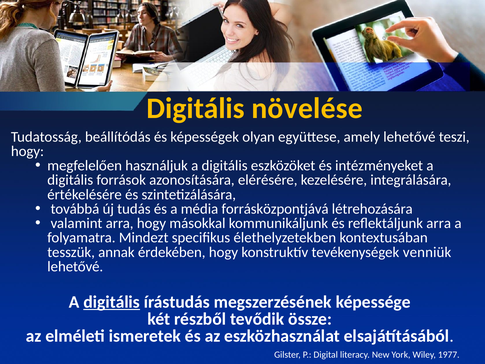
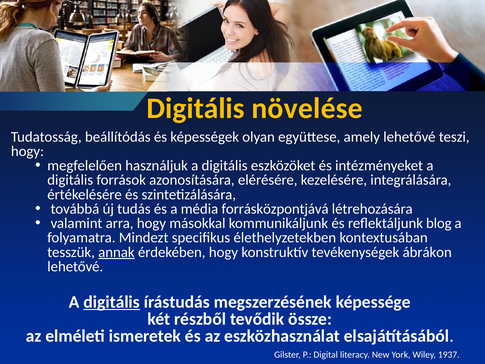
reflektáljunk arra: arra -> blog
annak underline: none -> present
venniük: venniük -> ábrákon
1977: 1977 -> 1937
